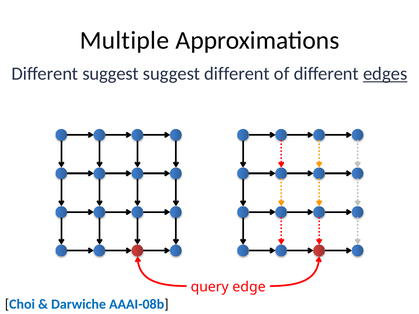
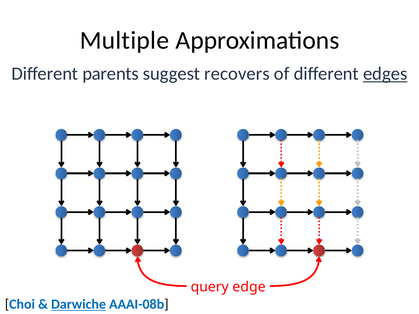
Different suggest: suggest -> parents
suggest different: different -> recovers
Darwiche underline: none -> present
